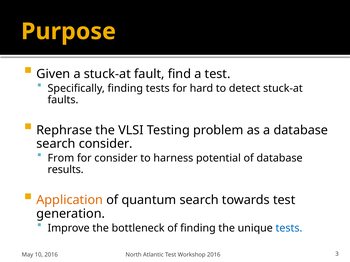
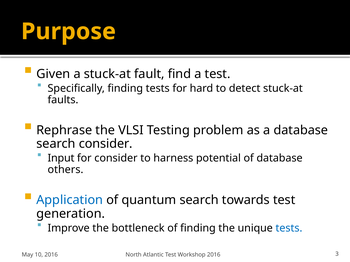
From: From -> Input
results: results -> others
Application colour: orange -> blue
